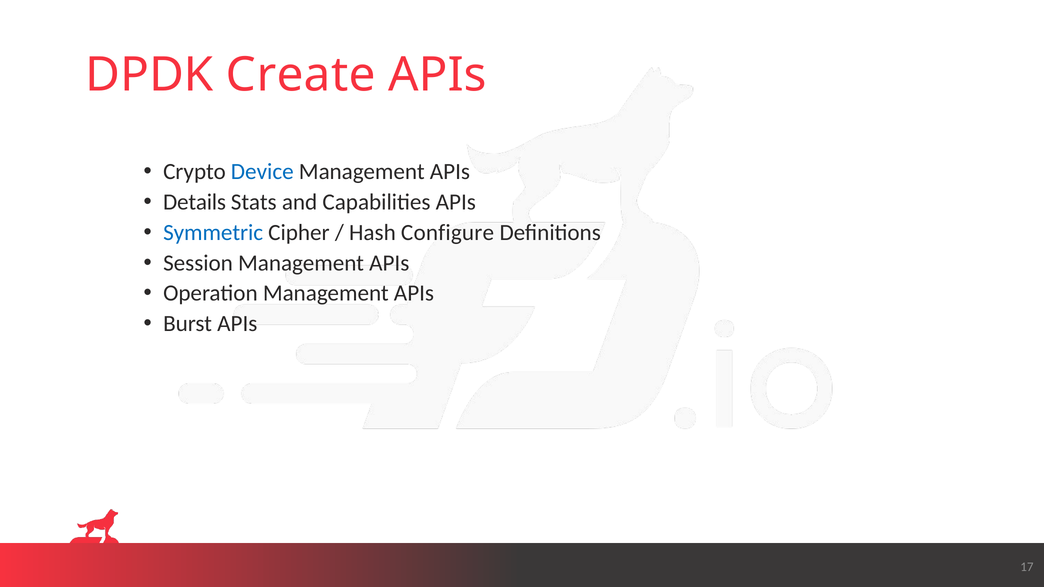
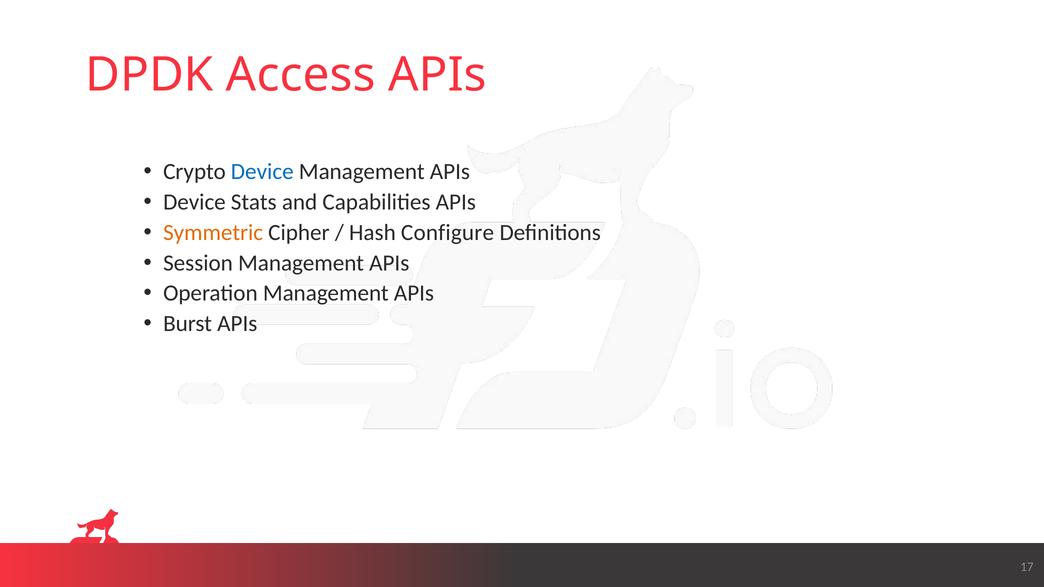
Create: Create -> Access
Details at (195, 202): Details -> Device
Symmetric colour: blue -> orange
